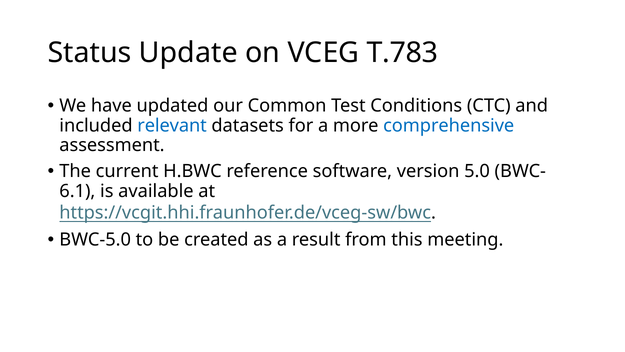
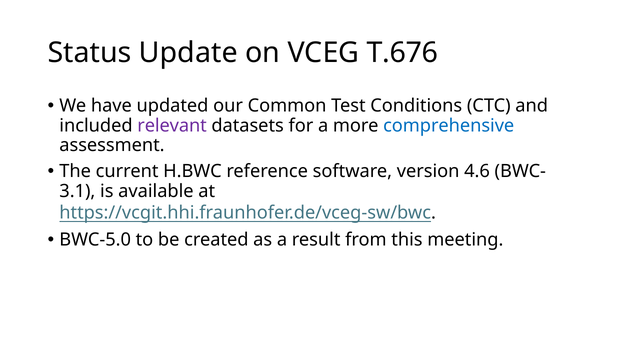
T.783: T.783 -> T.676
relevant colour: blue -> purple
5.0: 5.0 -> 4.6
6.1: 6.1 -> 3.1
